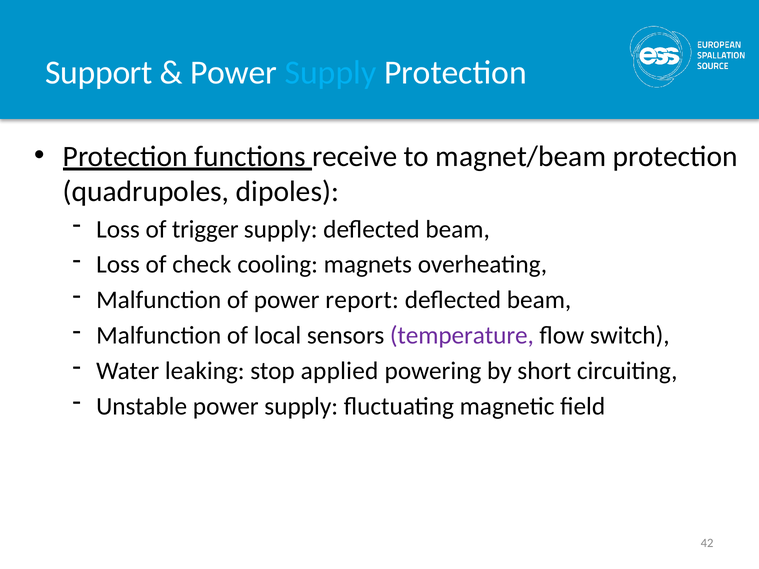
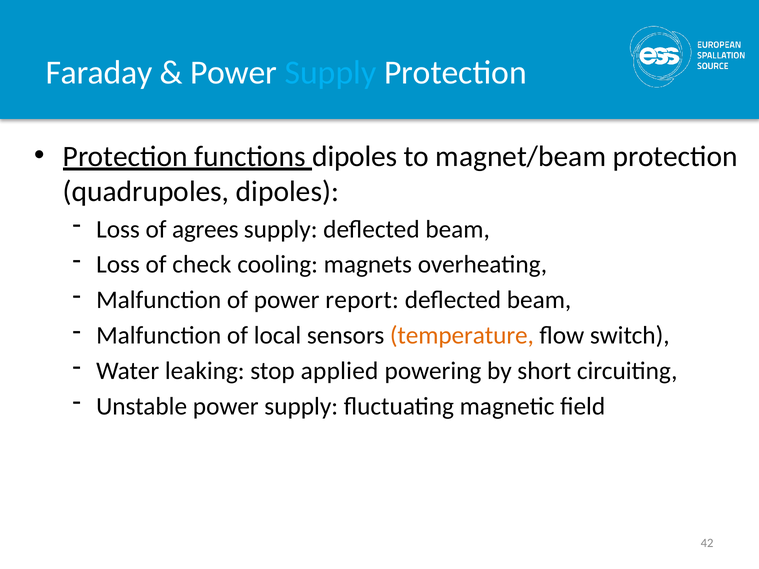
Support: Support -> Faraday
functions receive: receive -> dipoles
trigger: trigger -> agrees
temperature colour: purple -> orange
